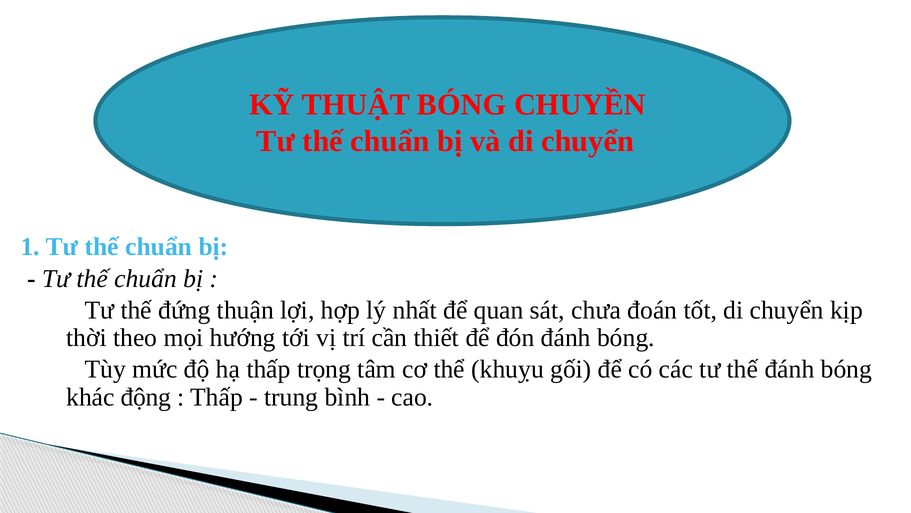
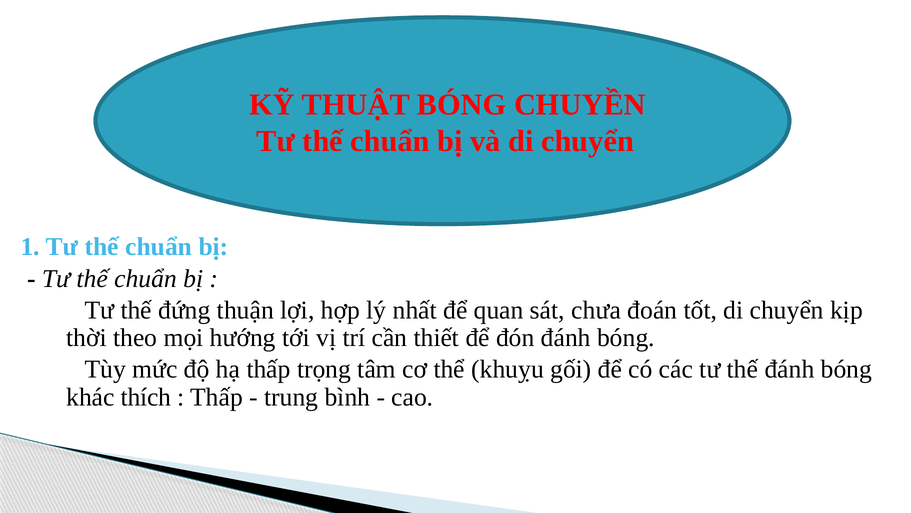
động: động -> thích
